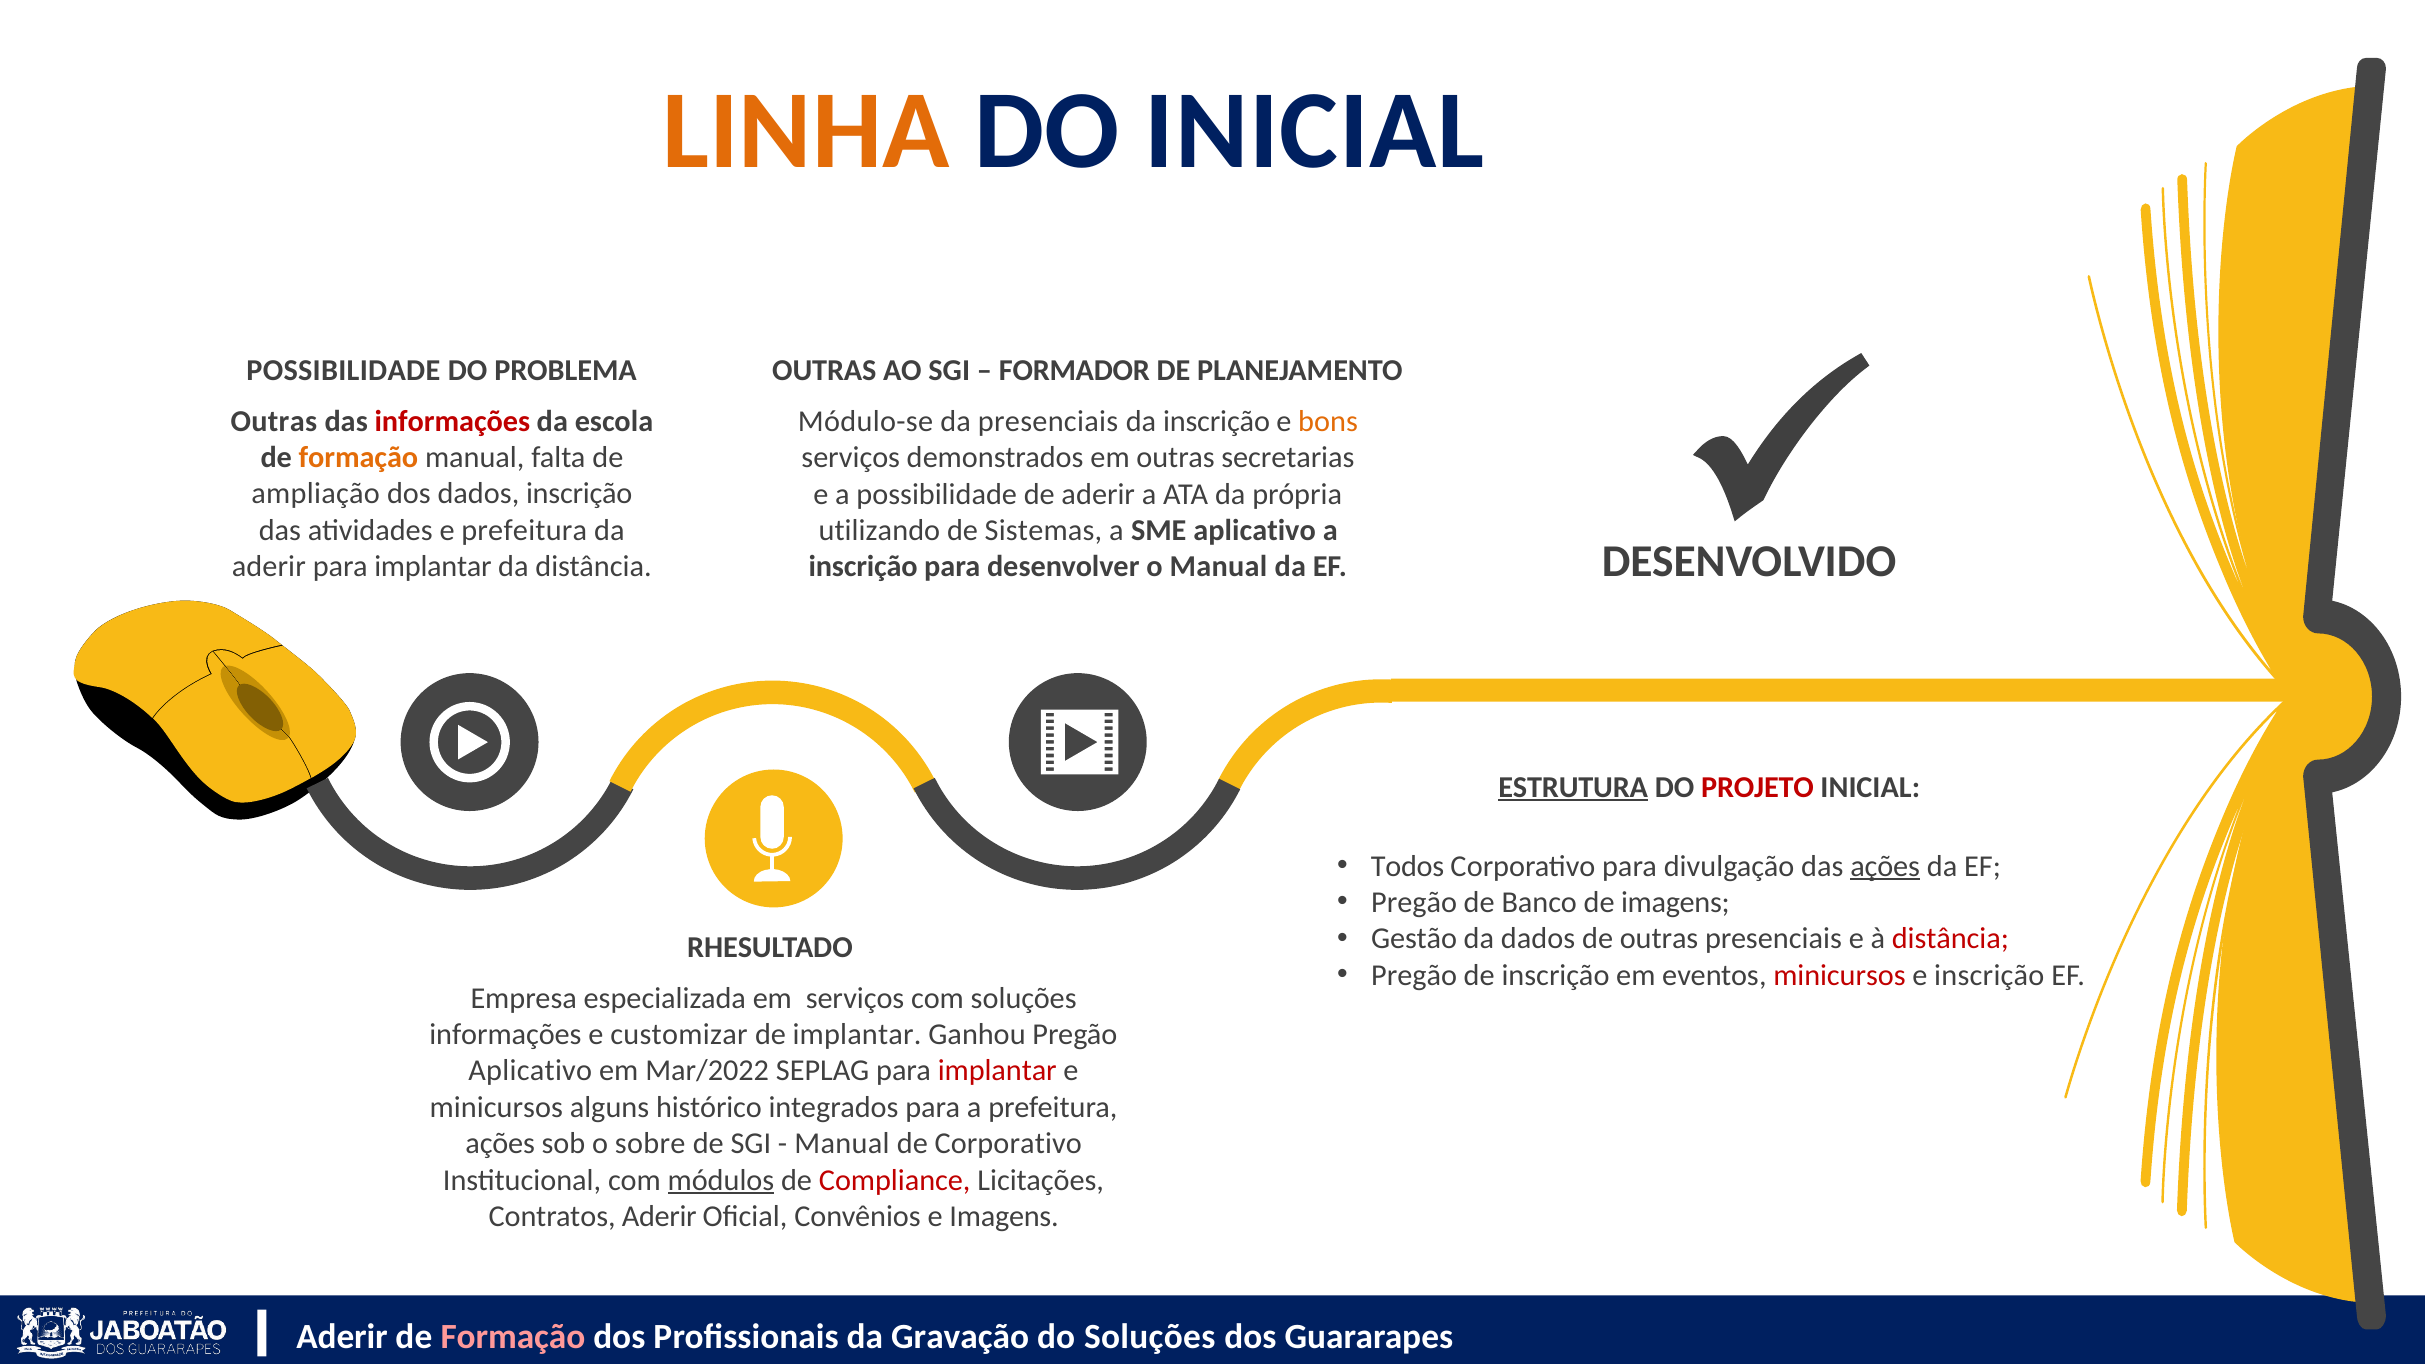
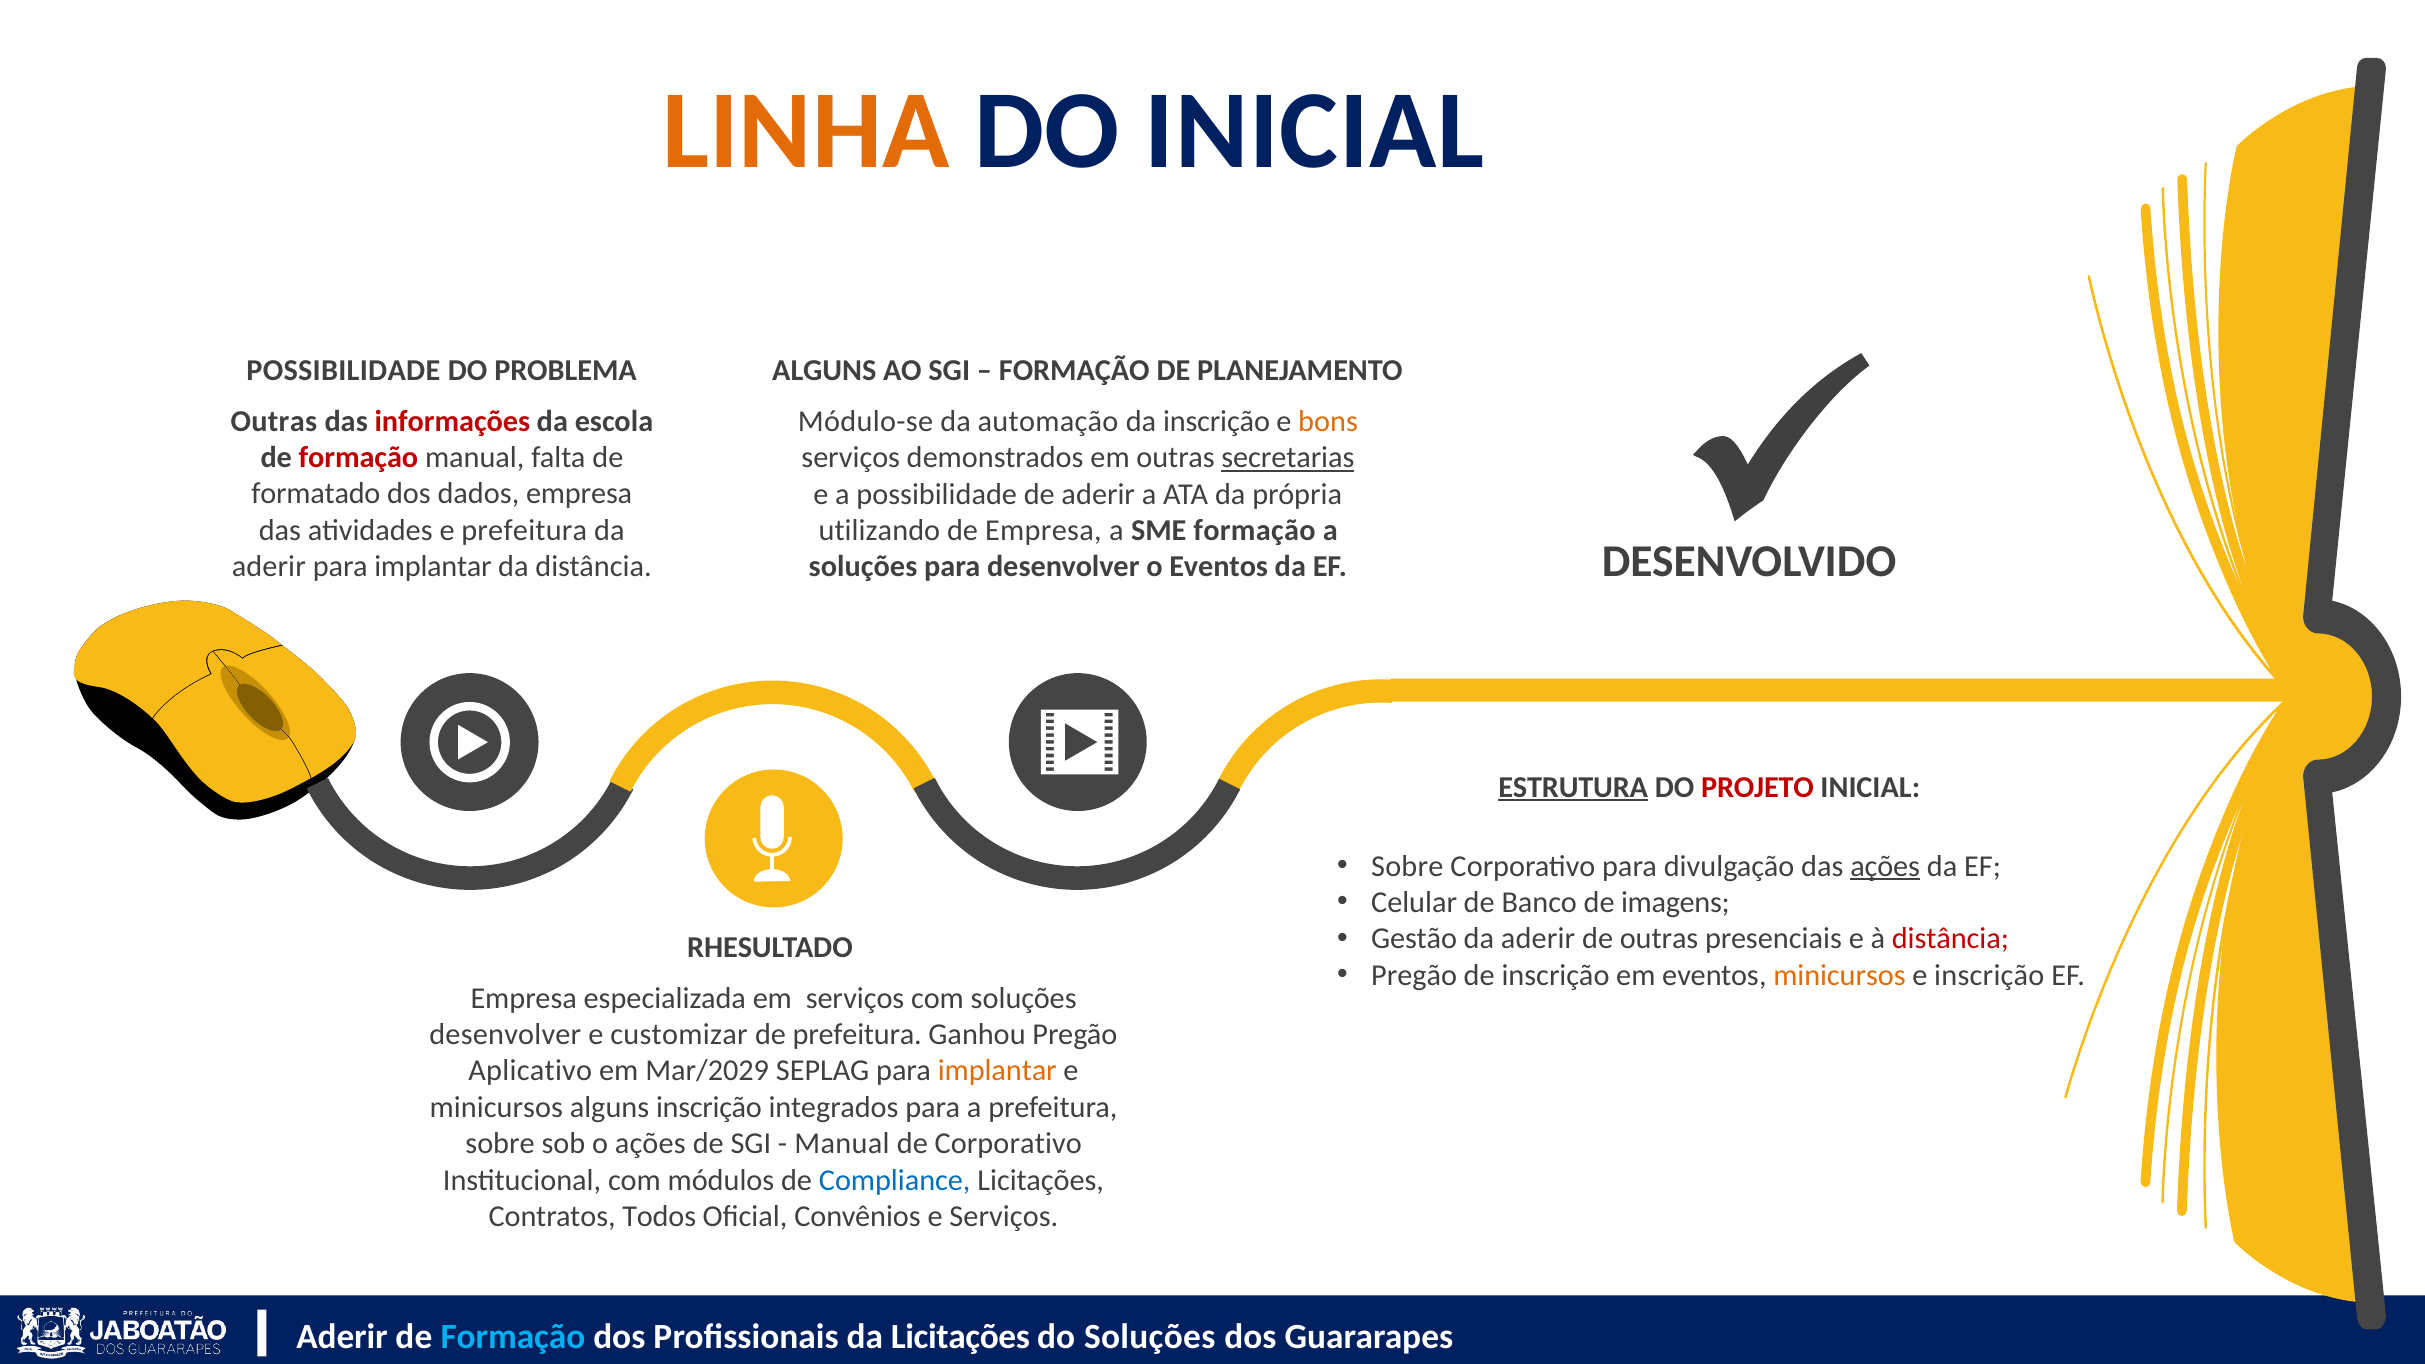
OUTRAS at (824, 371): OUTRAS -> ALGUNS
FORMADOR at (1074, 371): FORMADOR -> FORMAÇÃO
da presenciais: presenciais -> automação
formação at (358, 458) colour: orange -> red
secretarias underline: none -> present
ampliação: ampliação -> formatado
dados inscrição: inscrição -> empresa
de Sistemas: Sistemas -> Empresa
SME aplicativo: aplicativo -> formação
inscrição at (863, 567): inscrição -> soluções
o Manual: Manual -> Eventos
Todos at (1408, 866): Todos -> Sobre
Pregão at (1414, 903): Pregão -> Celular
Gestão da dados: dados -> aderir
minicursos at (1839, 975) colour: red -> orange
informações at (505, 1035): informações -> desenvolver
de implantar: implantar -> prefeitura
Mar/2022: Mar/2022 -> Mar/2029
implantar at (997, 1071) colour: red -> orange
alguns histórico: histórico -> inscrição
ações at (500, 1144): ações -> sobre
o sobre: sobre -> ações
módulos underline: present -> none
Compliance colour: red -> blue
Contratos Aderir: Aderir -> Todos
e Imagens: Imagens -> Serviços
Formação at (513, 1337) colour: pink -> light blue
da Gravação: Gravação -> Licitações
